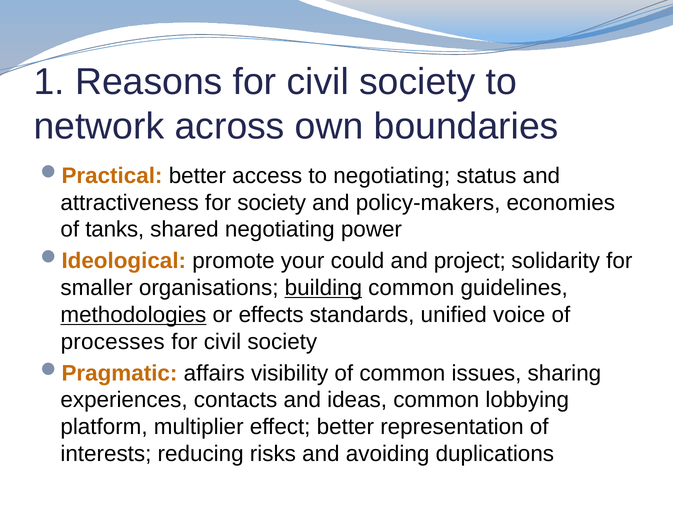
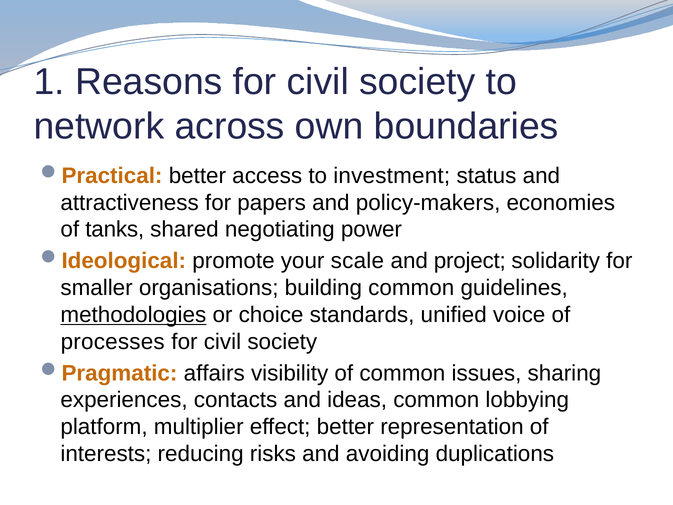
to negotiating: negotiating -> investment
for society: society -> papers
could: could -> scale
building underline: present -> none
effects: effects -> choice
